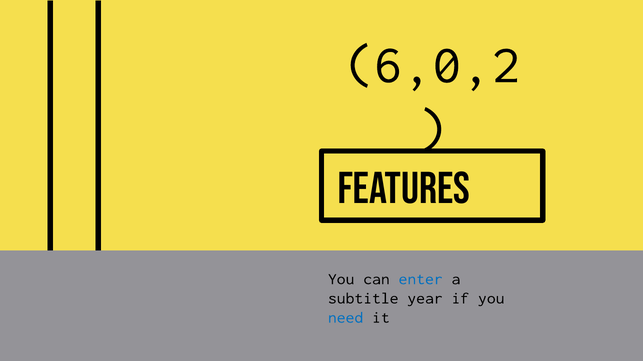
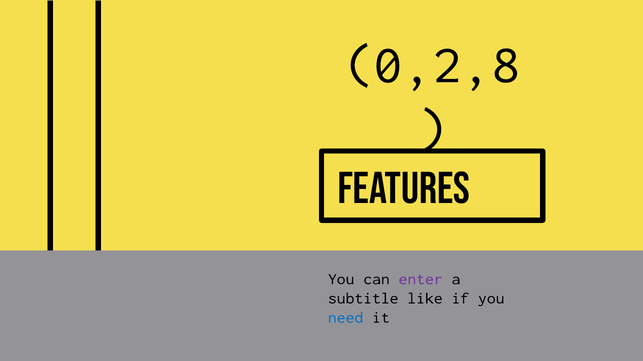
6,0,2: 6,0,2 -> 0,2,8
enter colour: blue -> purple
year: year -> like
